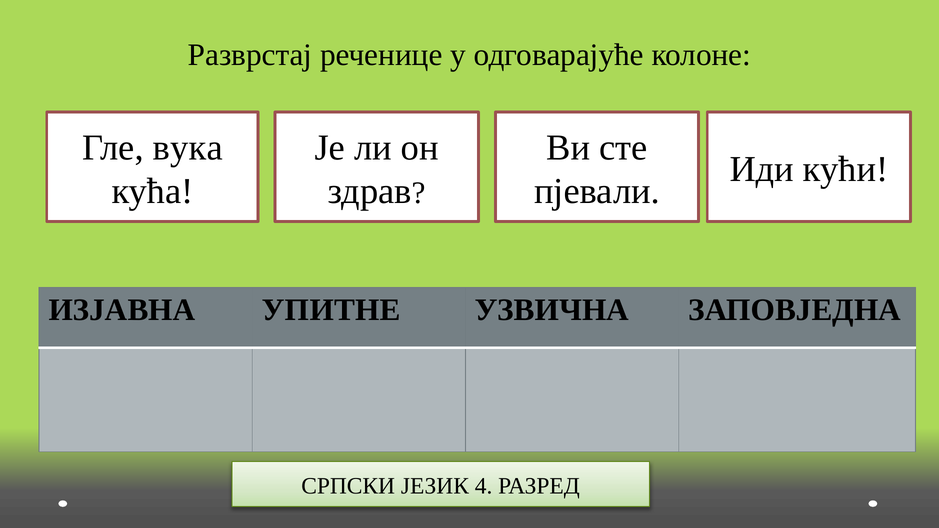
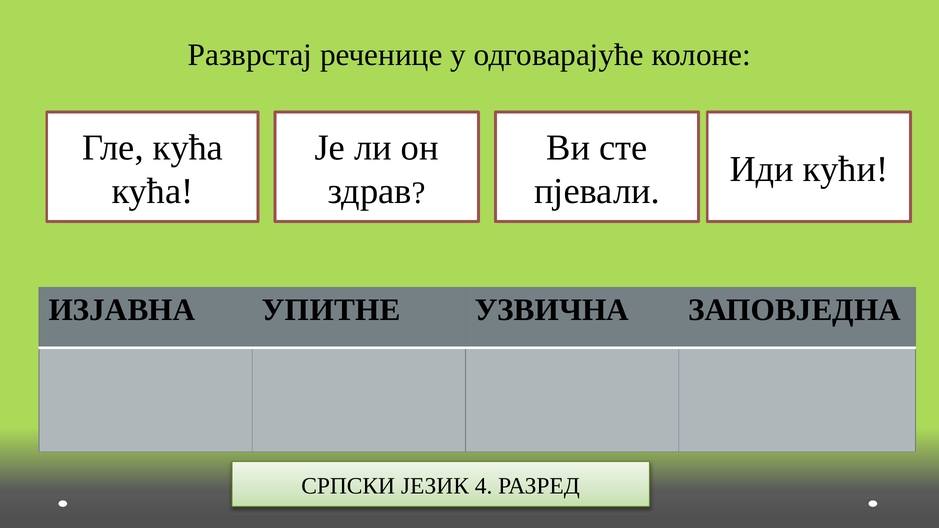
Гле вука: вука -> кућа
